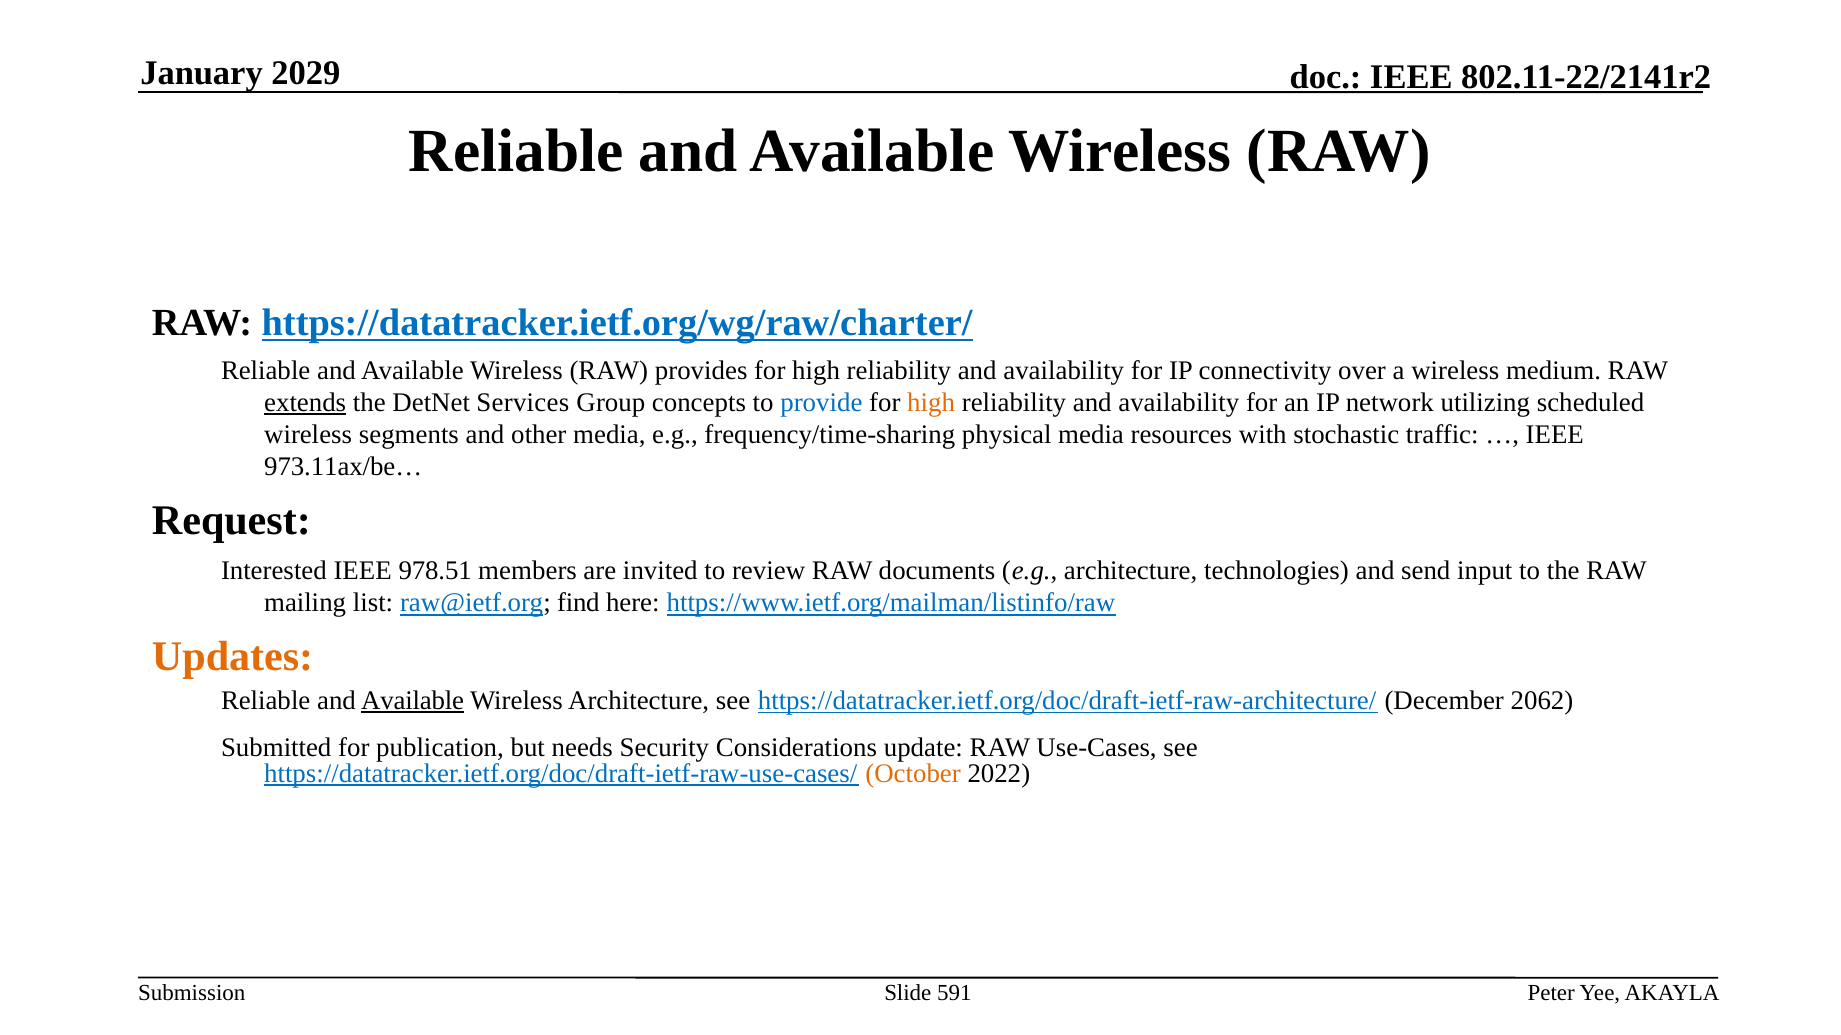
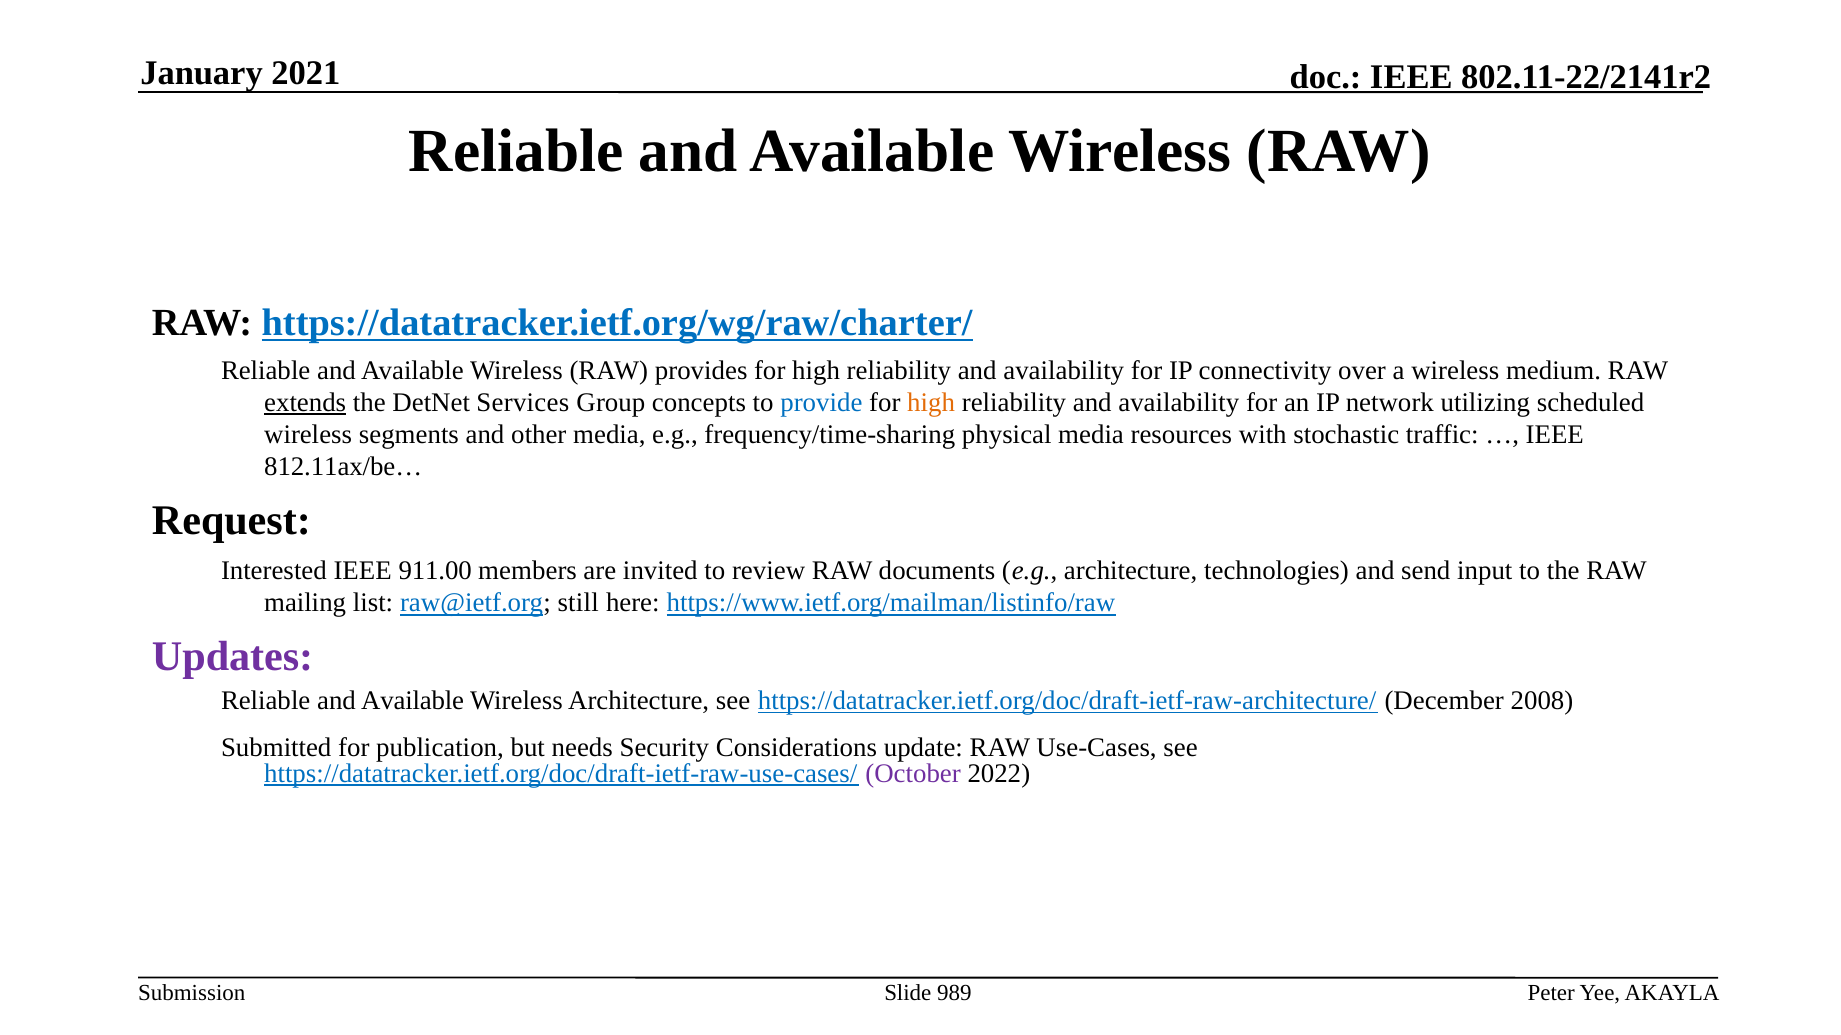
2029: 2029 -> 2021
973.11ax/be…: 973.11ax/be… -> 812.11ax/be…
978.51: 978.51 -> 911.00
find: find -> still
Updates colour: orange -> purple
Available at (413, 701) underline: present -> none
2062: 2062 -> 2008
October colour: orange -> purple
591: 591 -> 989
